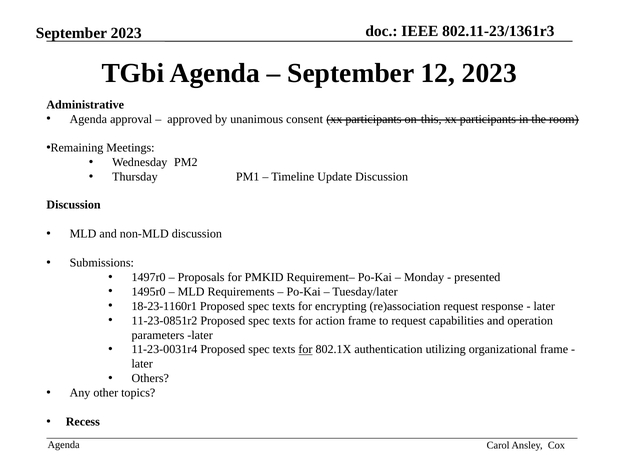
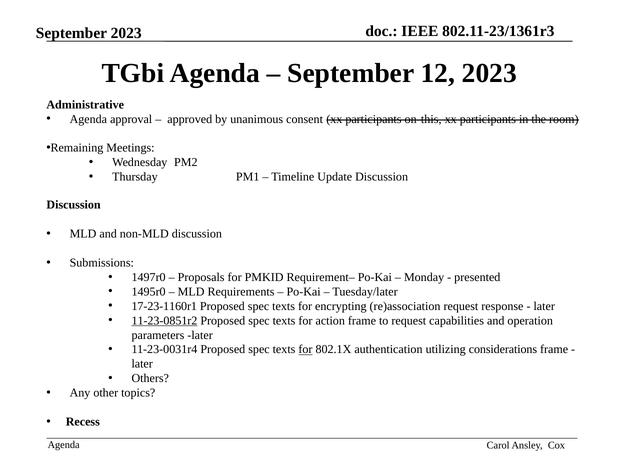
18-23-1160r1: 18-23-1160r1 -> 17-23-1160r1
11-23-0851r2 underline: none -> present
organizational: organizational -> considerations
